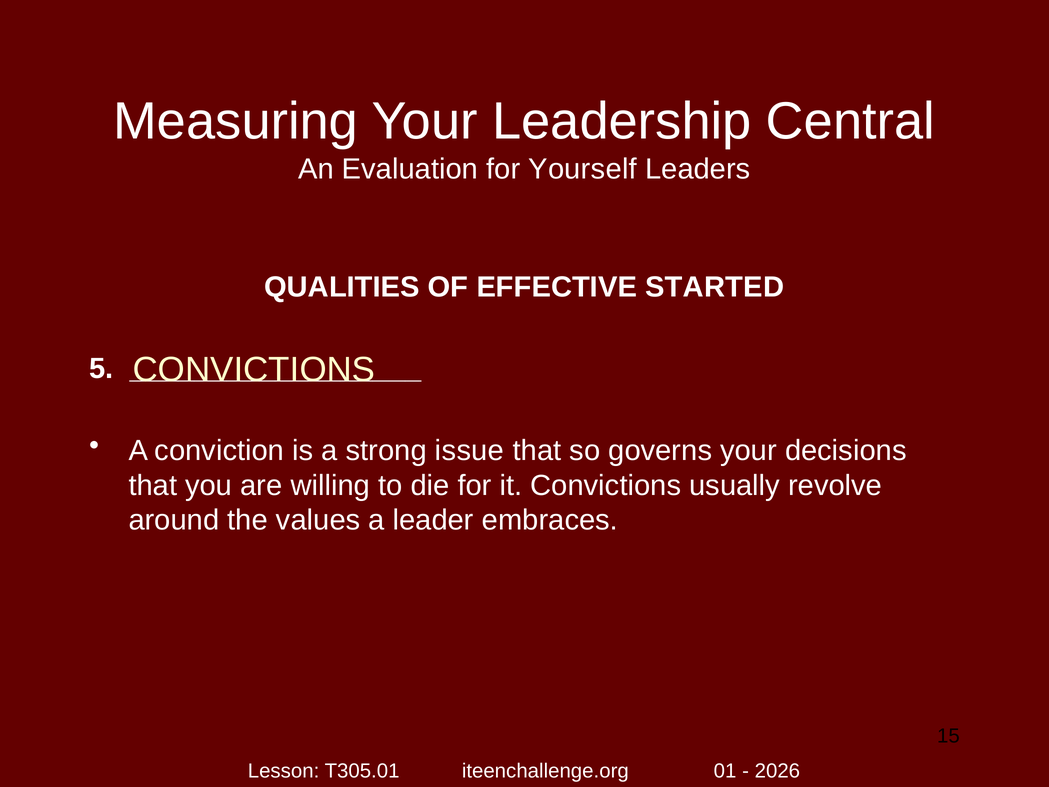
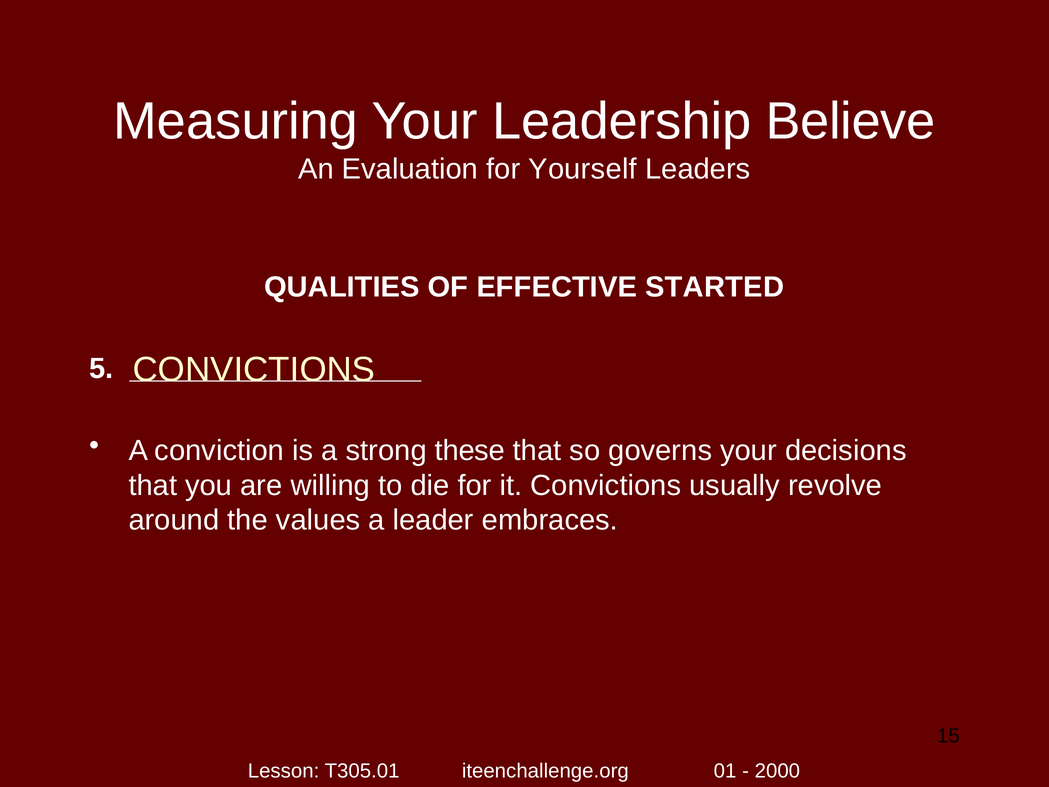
Central: Central -> Believe
issue: issue -> these
2026: 2026 -> 2000
